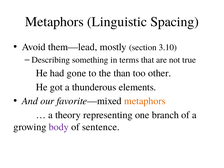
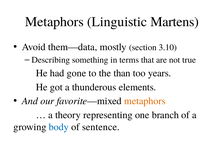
Spacing: Spacing -> Martens
them—lead: them—lead -> them—data
other: other -> years
body colour: purple -> blue
